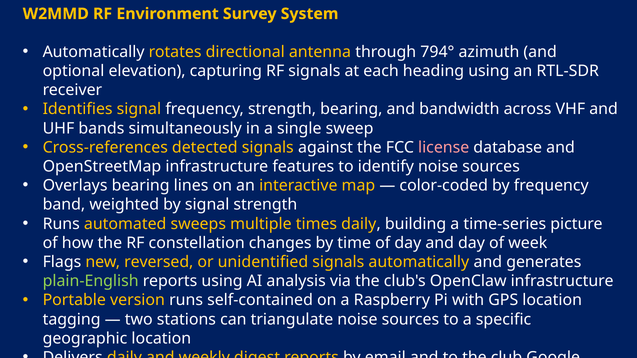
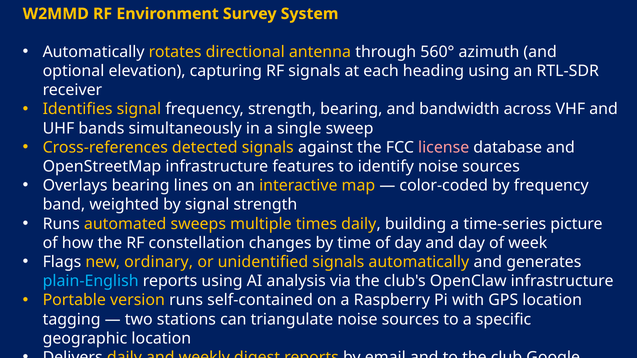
794°: 794° -> 560°
reversed: reversed -> ordinary
plain-English colour: light green -> light blue
